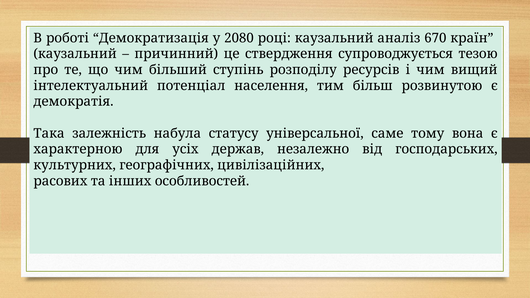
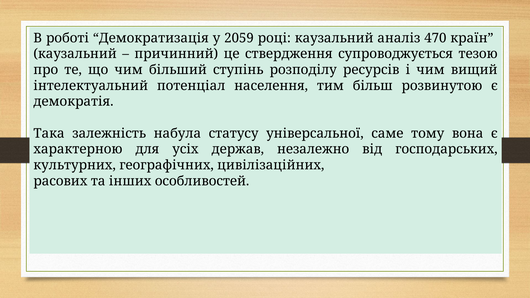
2080: 2080 -> 2059
670: 670 -> 470
